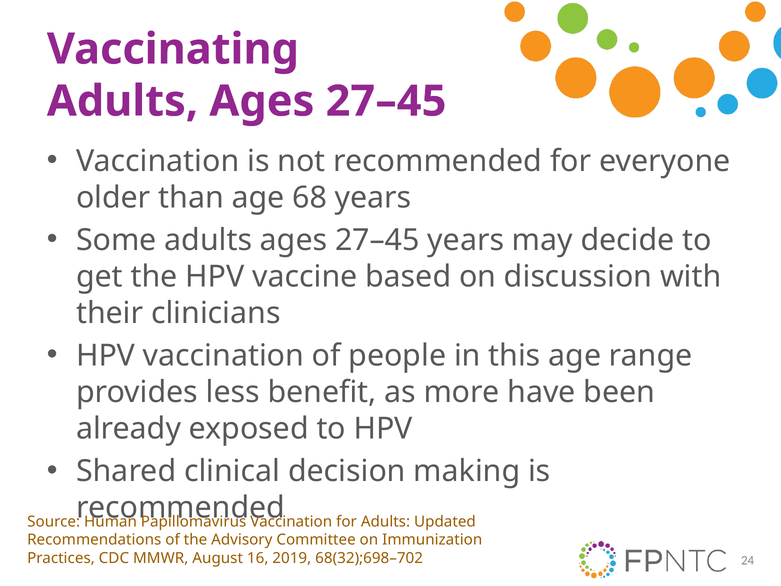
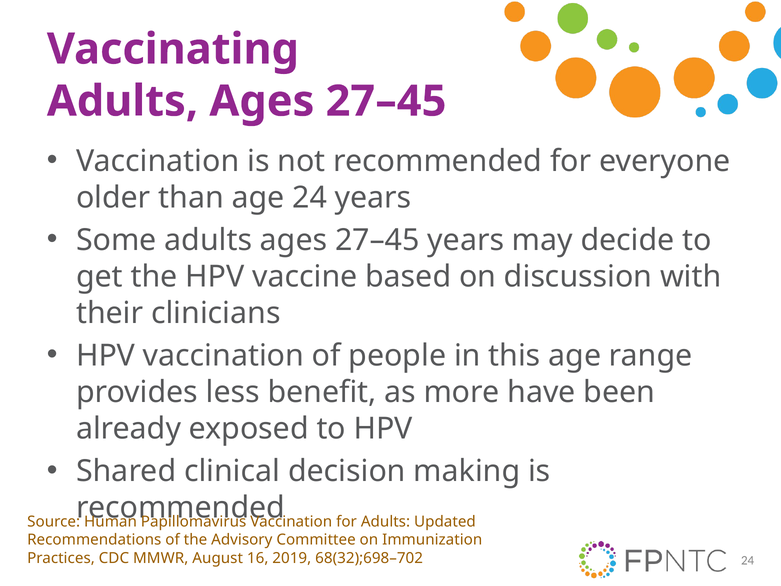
age 68: 68 -> 24
